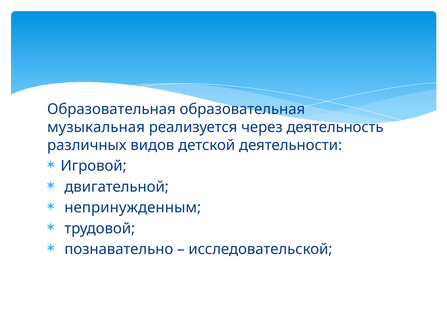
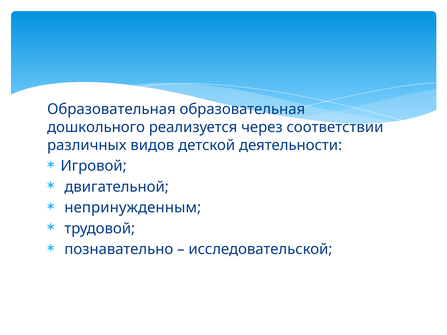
музыкальная: музыкальная -> дошкольного
деятельность: деятельность -> соответствии
